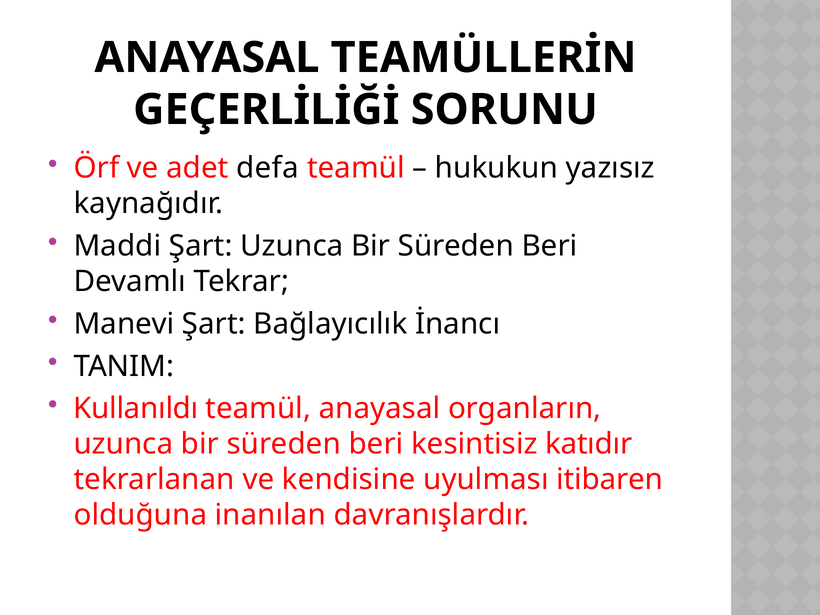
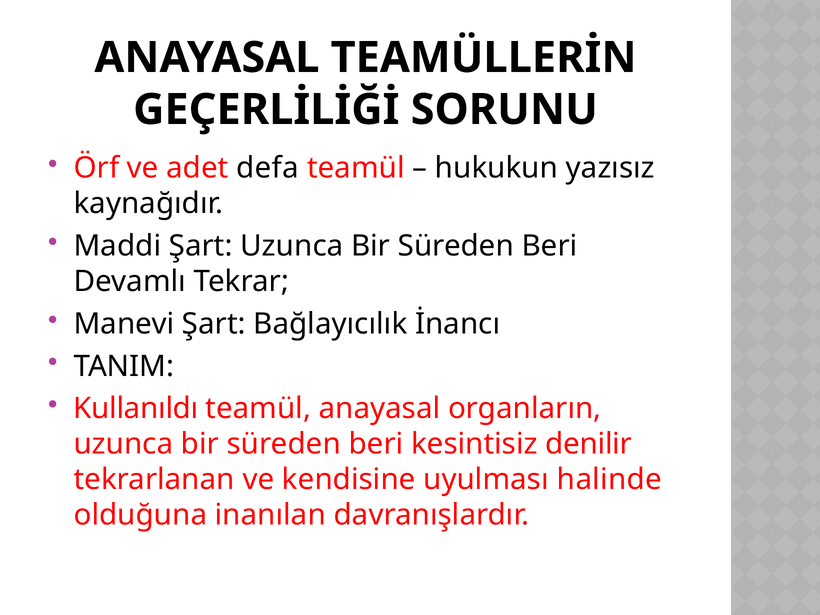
katıdır: katıdır -> denilir
itibaren: itibaren -> halinde
